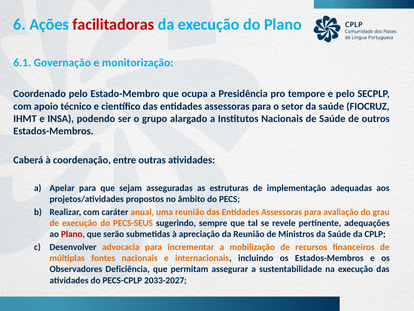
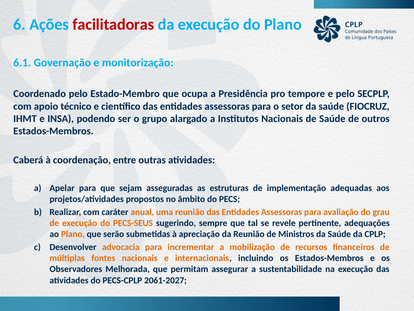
Plano at (73, 234) colour: red -> orange
Deficiência: Deficiência -> Melhorada
2033-2027: 2033-2027 -> 2061-2027
